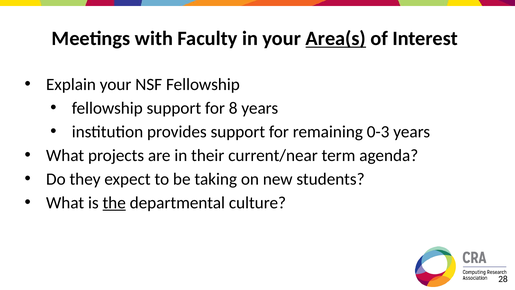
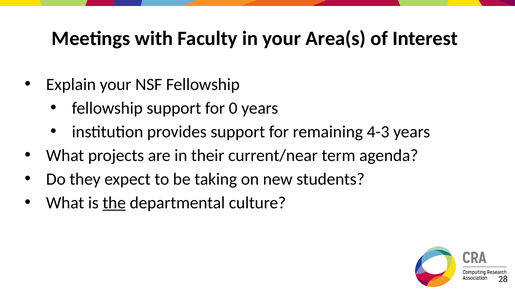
Area(s underline: present -> none
8: 8 -> 0
0-3: 0-3 -> 4-3
